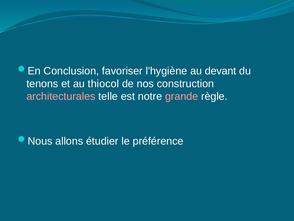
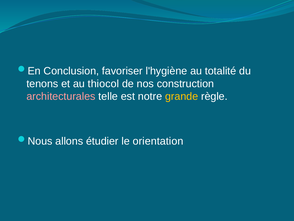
devant: devant -> totalité
grande colour: pink -> yellow
préférence: préférence -> orientation
